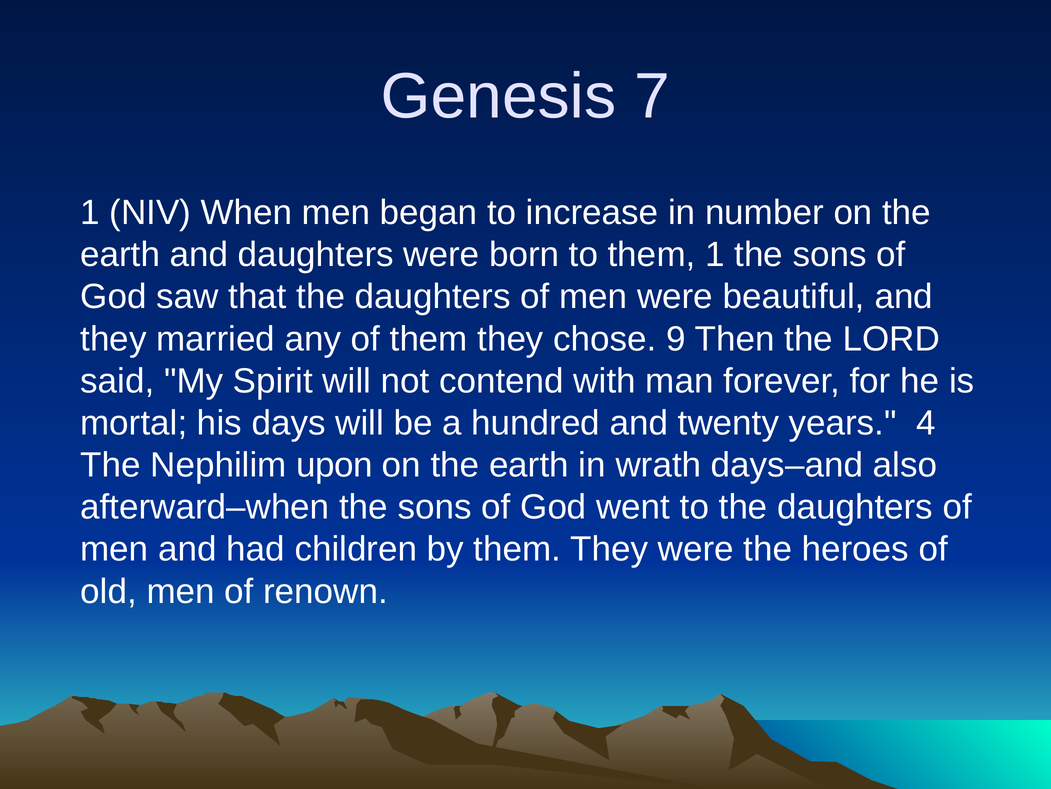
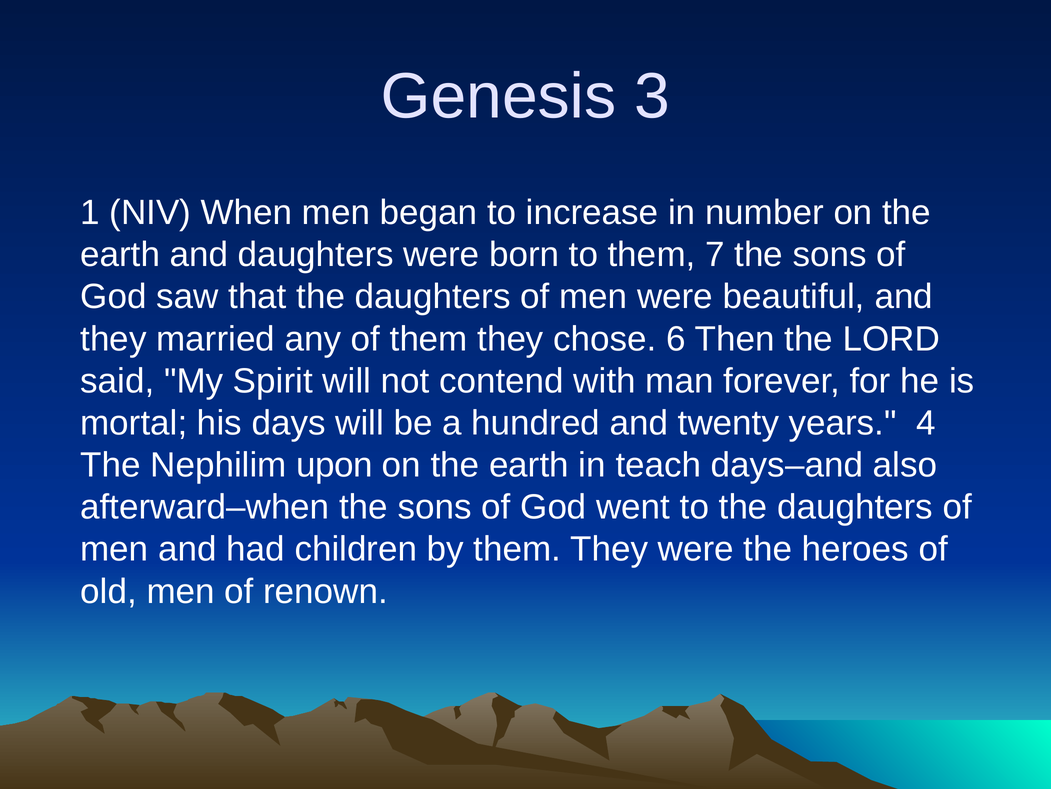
7: 7 -> 3
them 1: 1 -> 7
9: 9 -> 6
wrath: wrath -> teach
